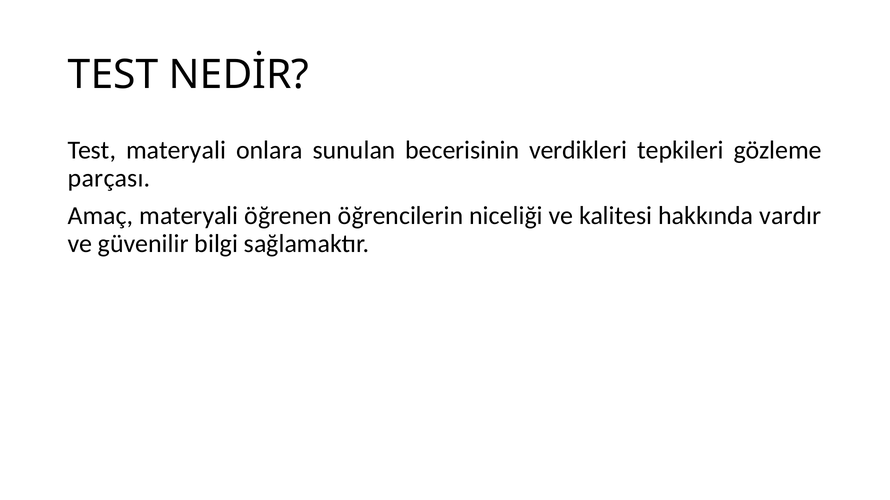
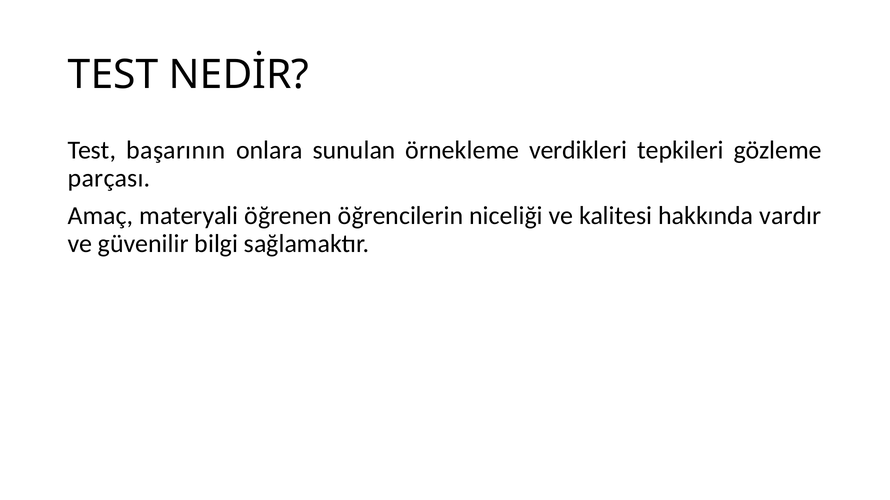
Test materyali: materyali -> başarının
becerisinin: becerisinin -> örnekleme
